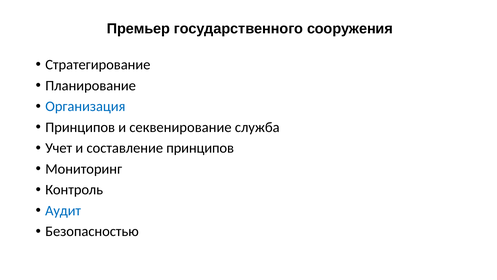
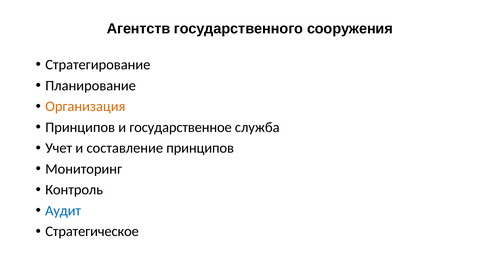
Премьер: Премьер -> Агентств
Организация colour: blue -> orange
секвенирование: секвенирование -> государственное
Безопасностью: Безопасностью -> Стратегическое
